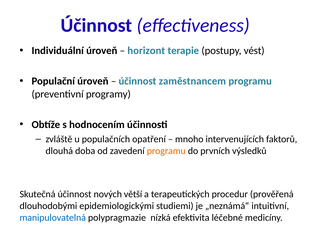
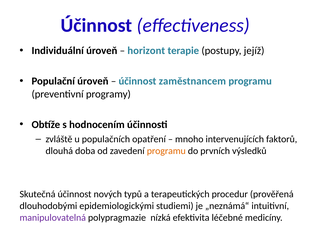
vést: vést -> jejíž
větší: větší -> typů
manipulovatelná colour: blue -> purple
